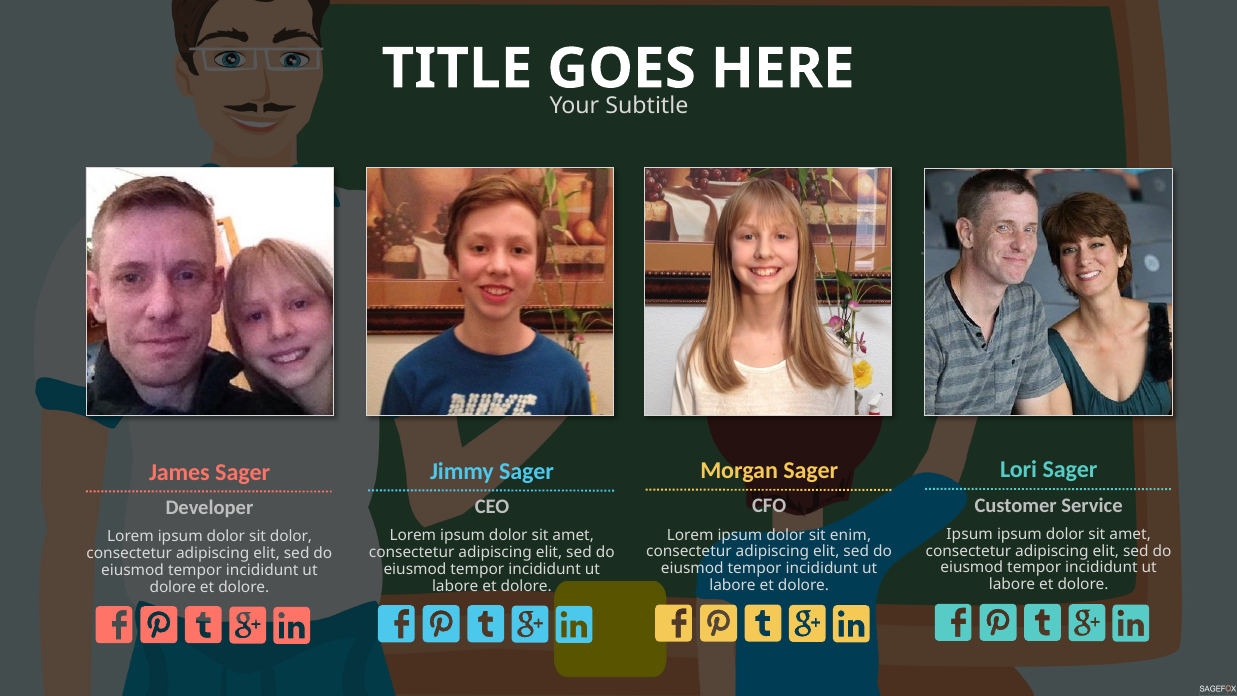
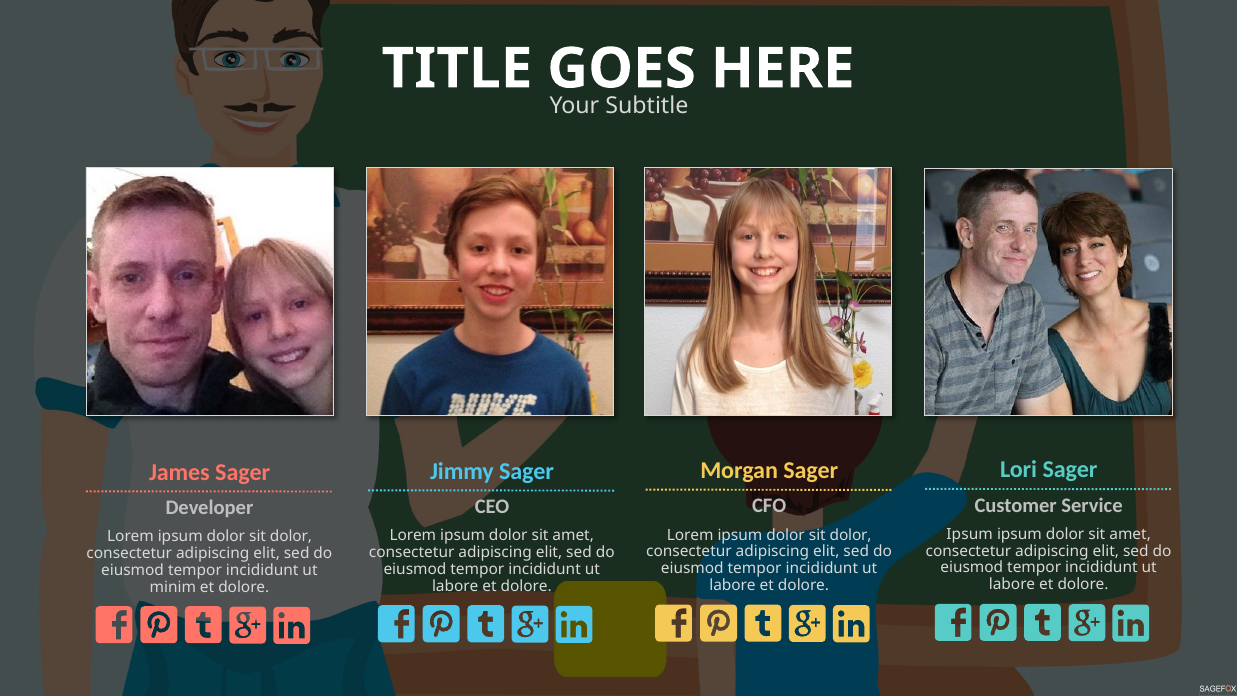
enim at (850, 535): enim -> dolor
dolore at (173, 587): dolore -> minim
